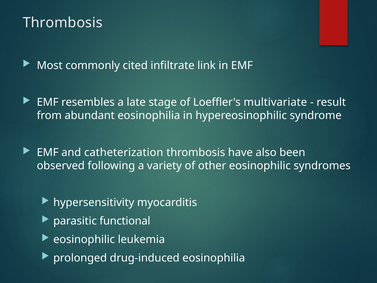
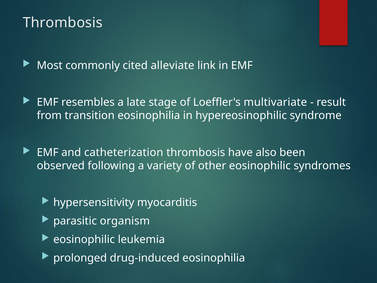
infiltrate: infiltrate -> alleviate
abundant: abundant -> transition
functional: functional -> organism
